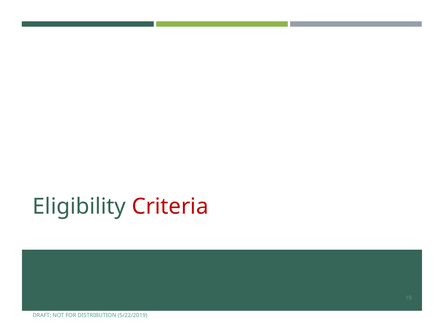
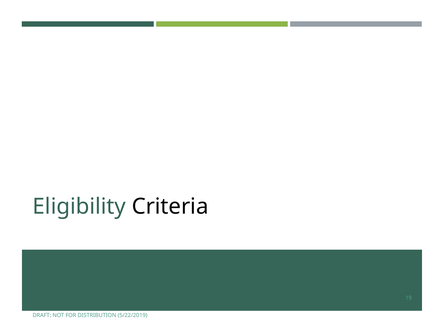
Criteria colour: red -> black
